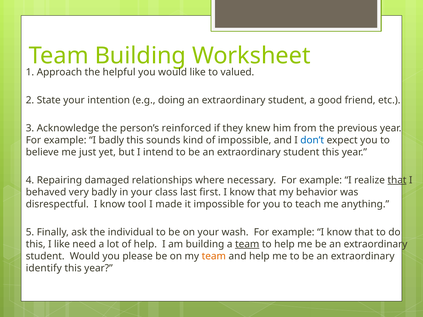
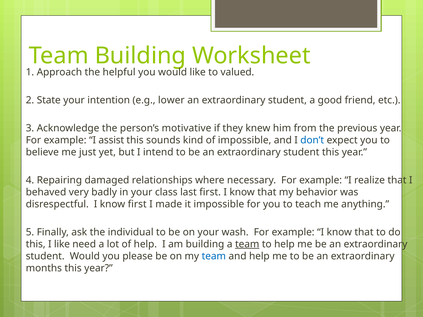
doing: doing -> lower
reinforced: reinforced -> motivative
I badly: badly -> assist
that at (397, 180) underline: present -> none
know tool: tool -> first
team at (214, 256) colour: orange -> blue
identify: identify -> months
